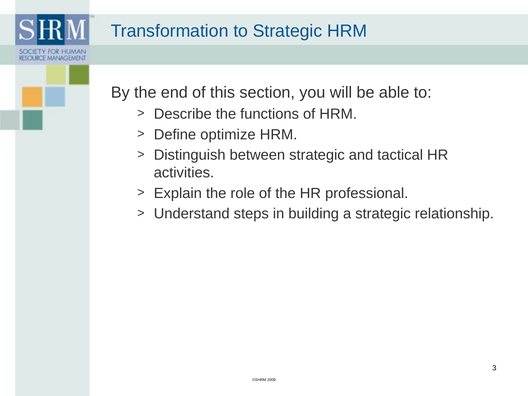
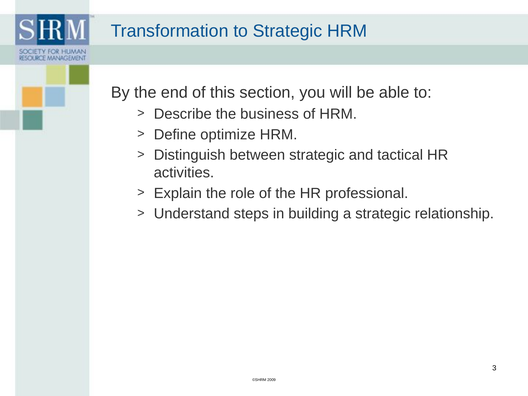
functions: functions -> business
